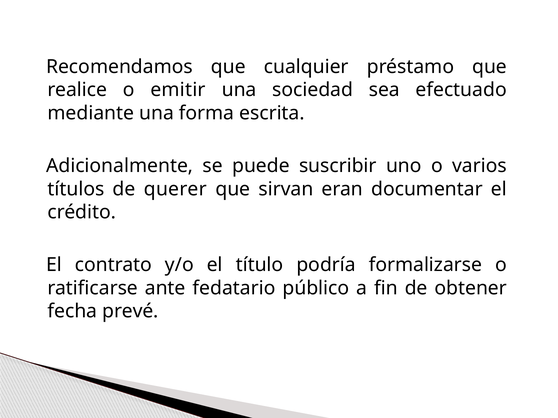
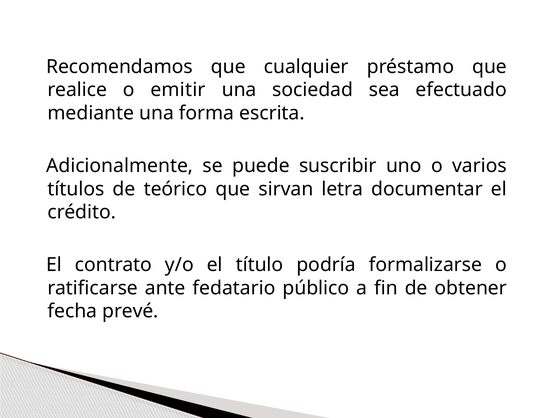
querer: querer -> teórico
eran: eran -> letra
